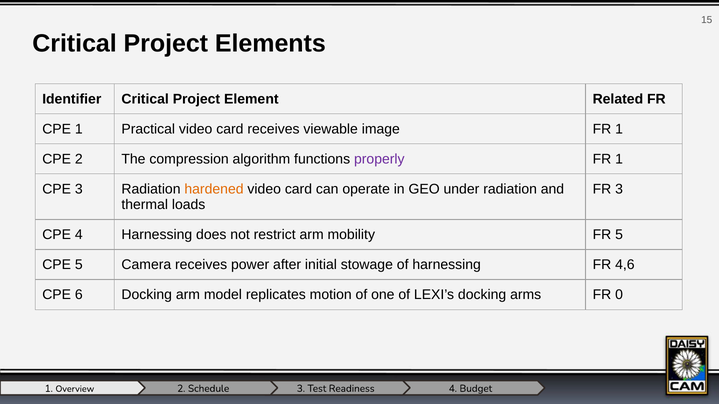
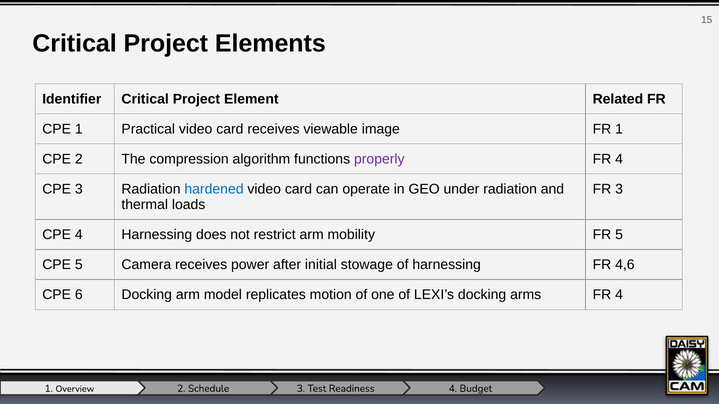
1 at (619, 159): 1 -> 4
hardened colour: orange -> blue
arms FR 0: 0 -> 4
